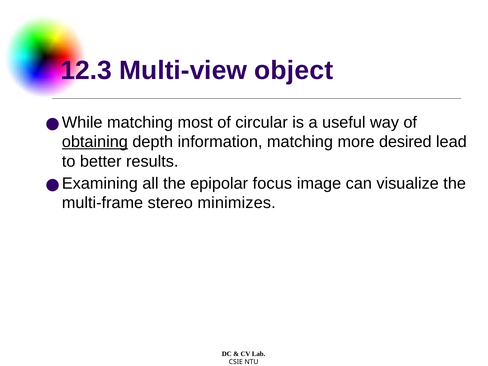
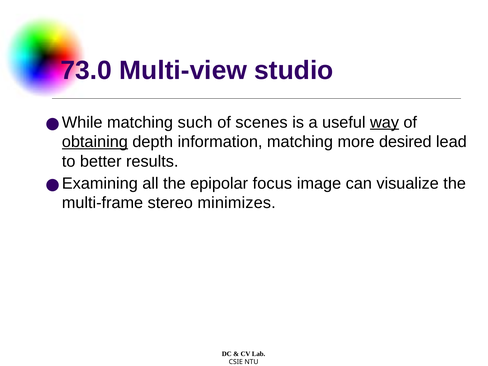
12.3: 12.3 -> 73.0
object: object -> studio
most: most -> such
circular: circular -> scenes
way underline: none -> present
